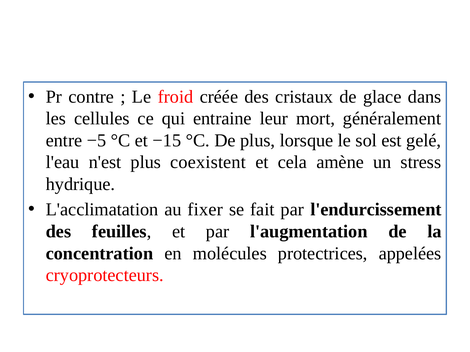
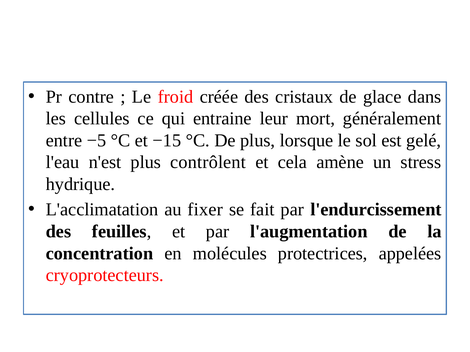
coexistent: coexistent -> contrôlent
